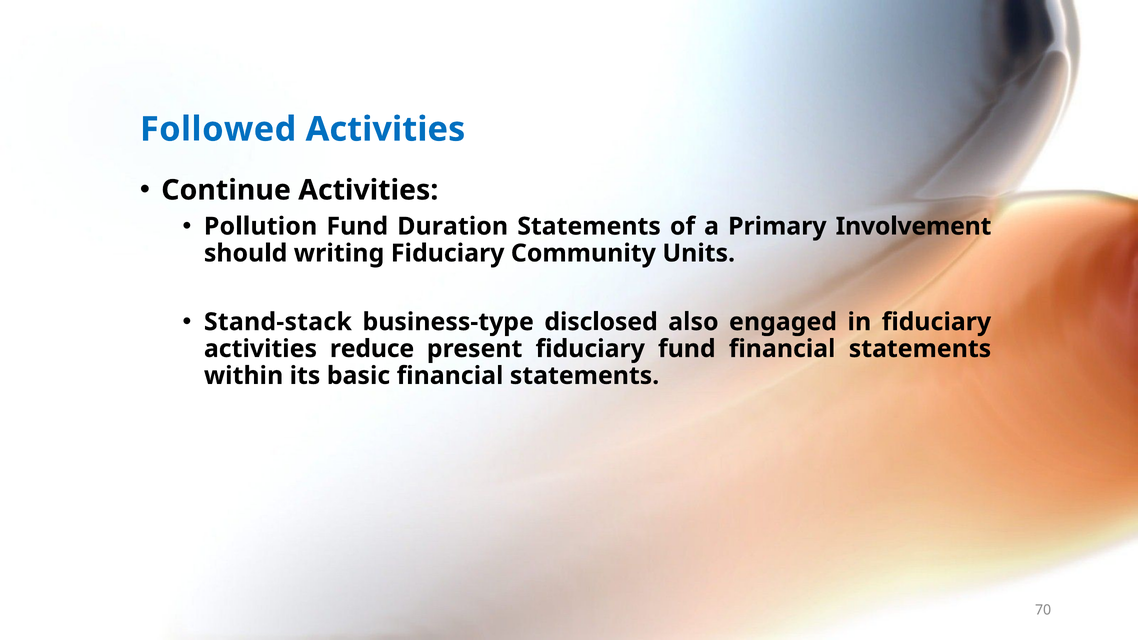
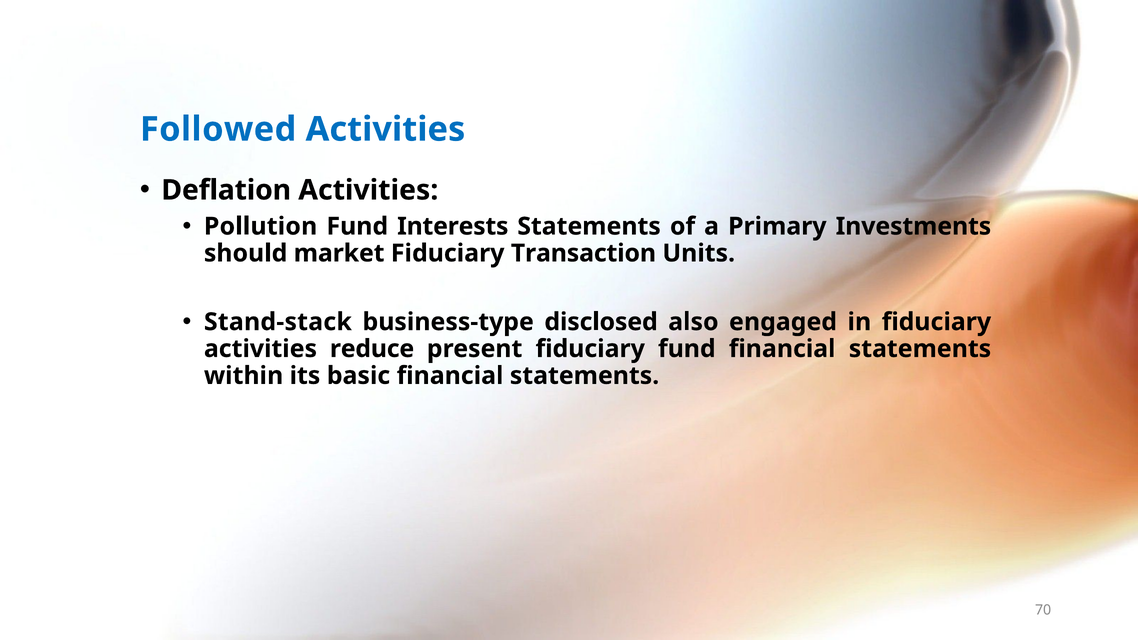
Continue: Continue -> Deflation
Duration: Duration -> Interests
Involvement: Involvement -> Investments
writing: writing -> market
Community: Community -> Transaction
